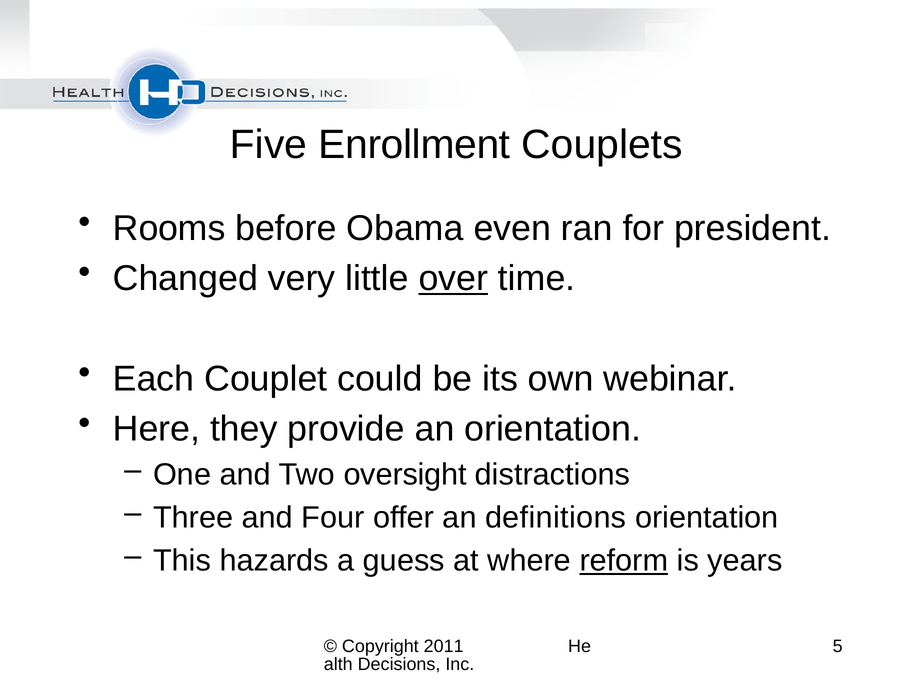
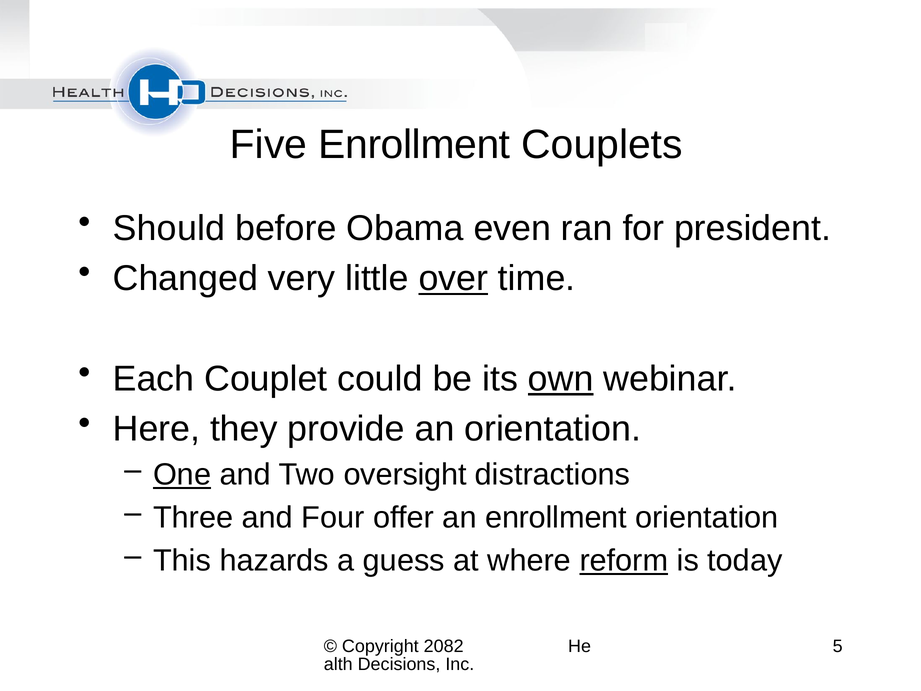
Rooms: Rooms -> Should
own underline: none -> present
One underline: none -> present
an definitions: definitions -> enrollment
years: years -> today
2011: 2011 -> 2082
